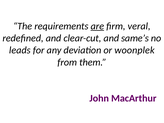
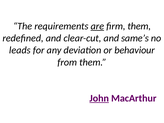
firm veral: veral -> them
woonplek: woonplek -> behaviour
John underline: none -> present
